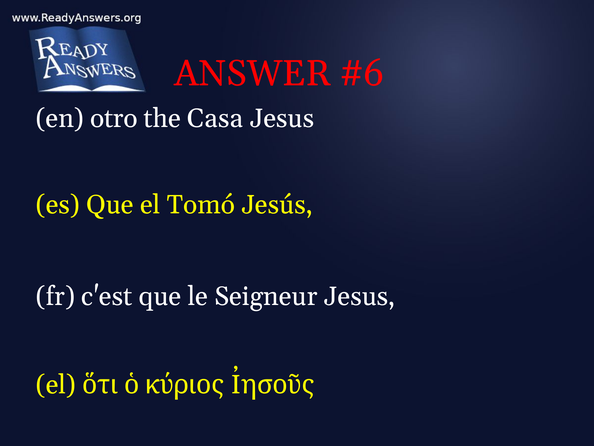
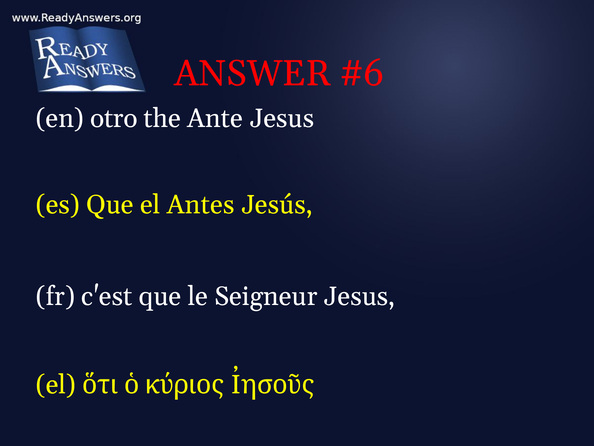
Casa: Casa -> Ante
Tomó: Tomó -> Antes
